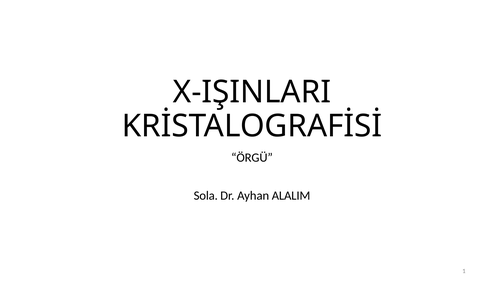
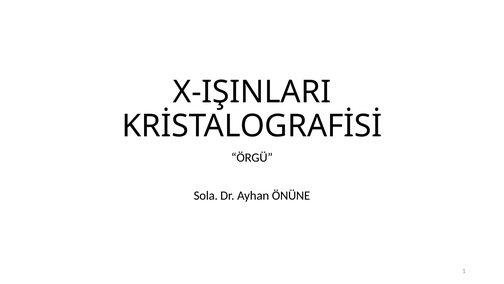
ALALIM: ALALIM -> ÖNÜNE
